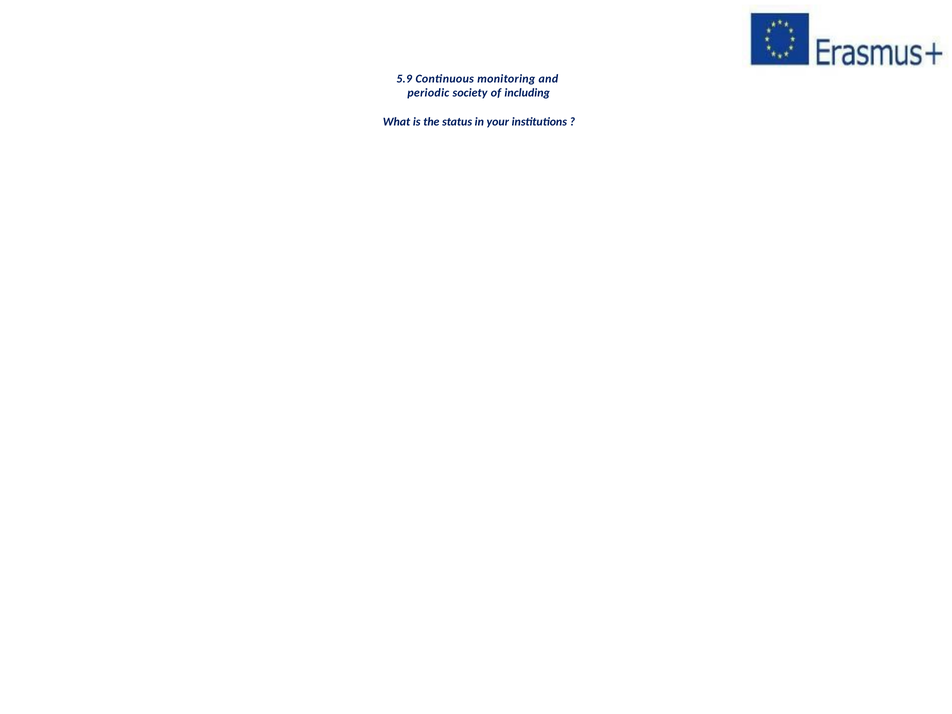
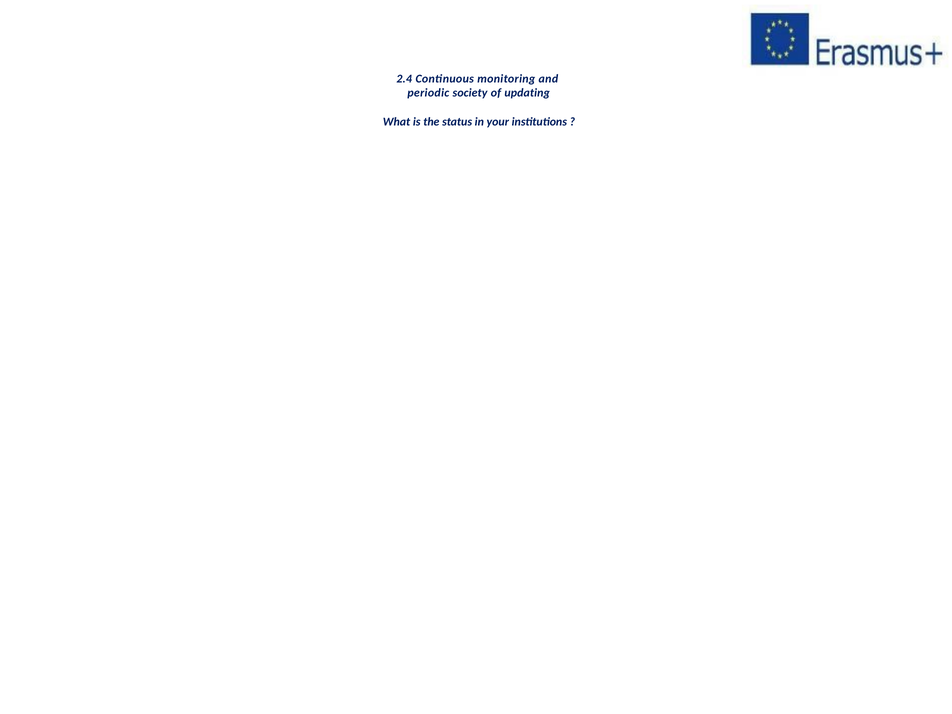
5.9: 5.9 -> 2.4
including: including -> updating
